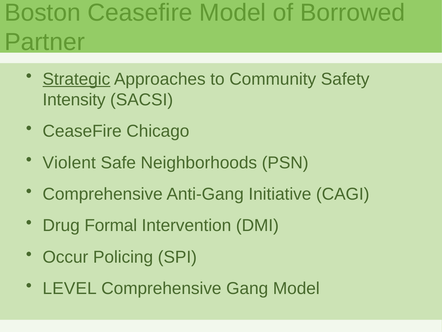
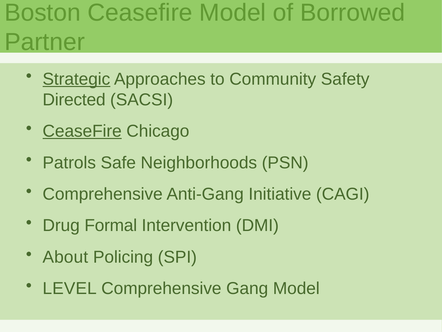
Intensity: Intensity -> Directed
CeaseFire at (82, 131) underline: none -> present
Violent: Violent -> Patrols
Occur: Occur -> About
